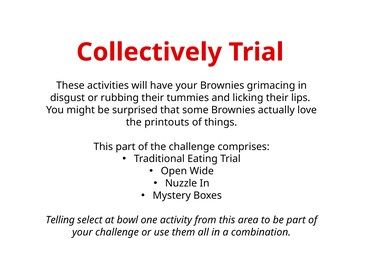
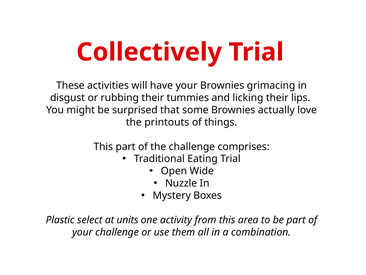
Telling: Telling -> Plastic
bowl: bowl -> units
